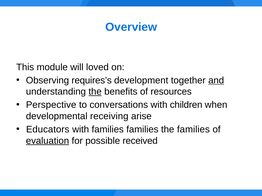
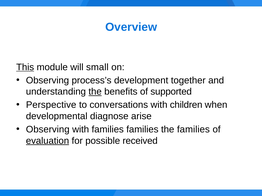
This underline: none -> present
loved: loved -> small
requires’s: requires’s -> process’s
and underline: present -> none
resources: resources -> supported
receiving: receiving -> diagnose
Educators at (48, 130): Educators -> Observing
